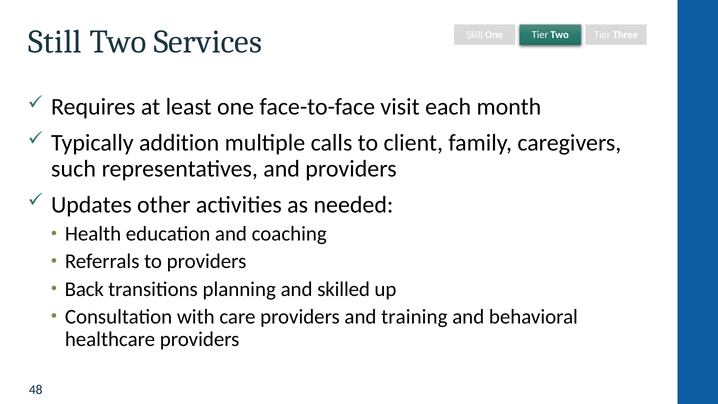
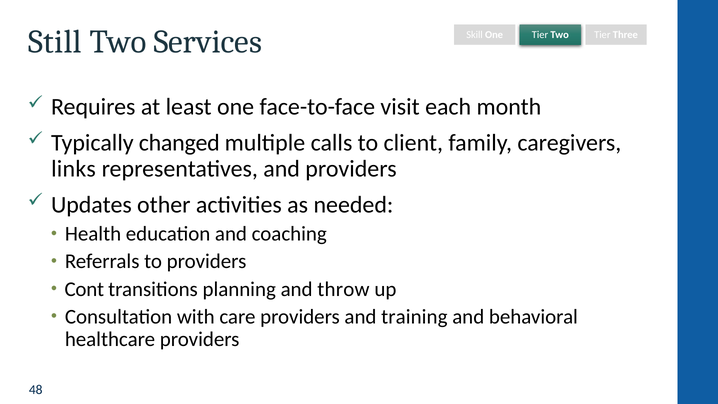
addition: addition -> changed
such: such -> links
Back: Back -> Cont
skilled: skilled -> throw
